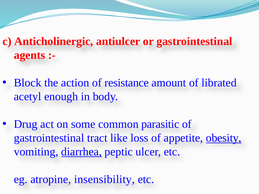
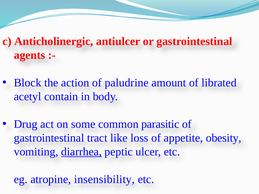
resistance: resistance -> paludrine
enough: enough -> contain
obesity underline: present -> none
